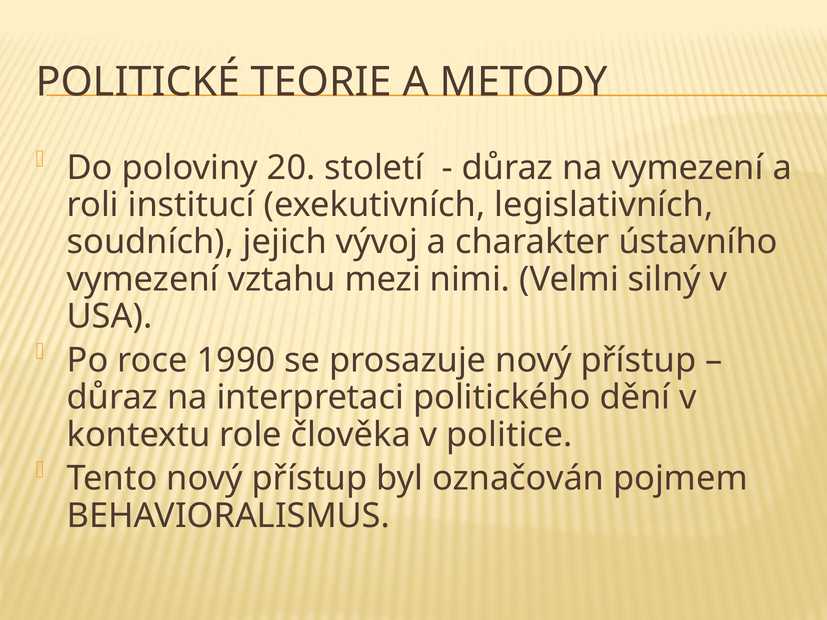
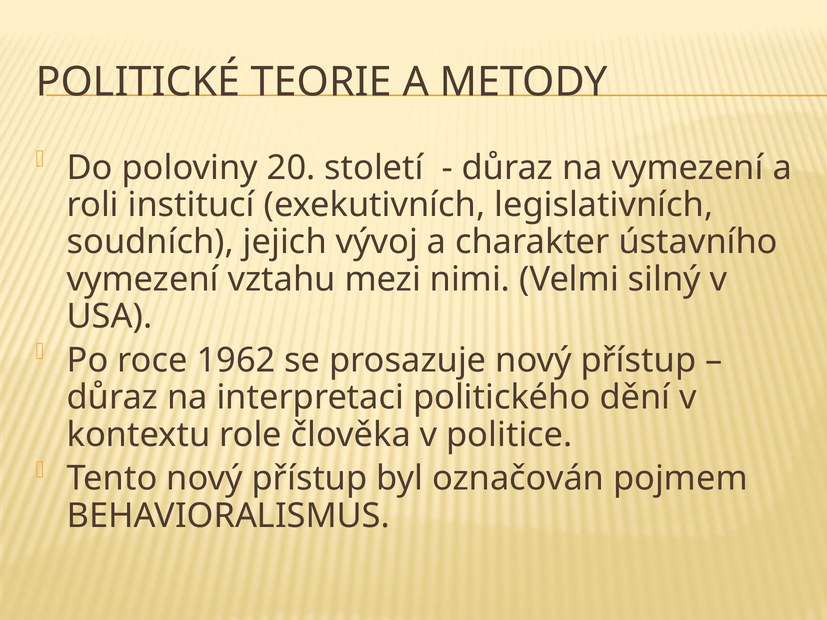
1990: 1990 -> 1962
